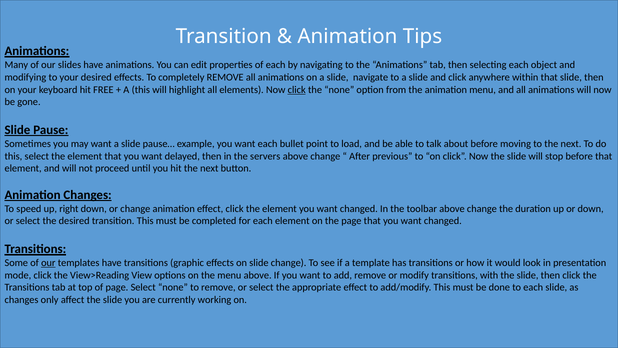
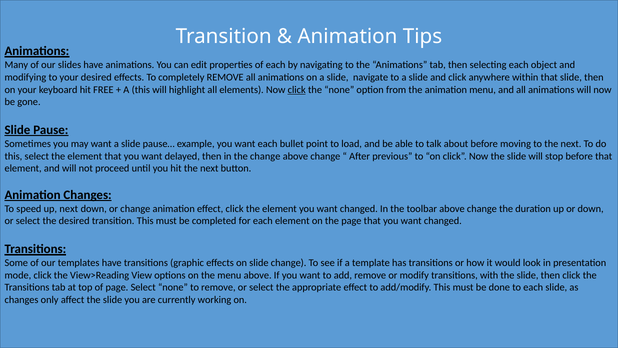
the servers: servers -> change
up right: right -> next
our at (48, 263) underline: present -> none
